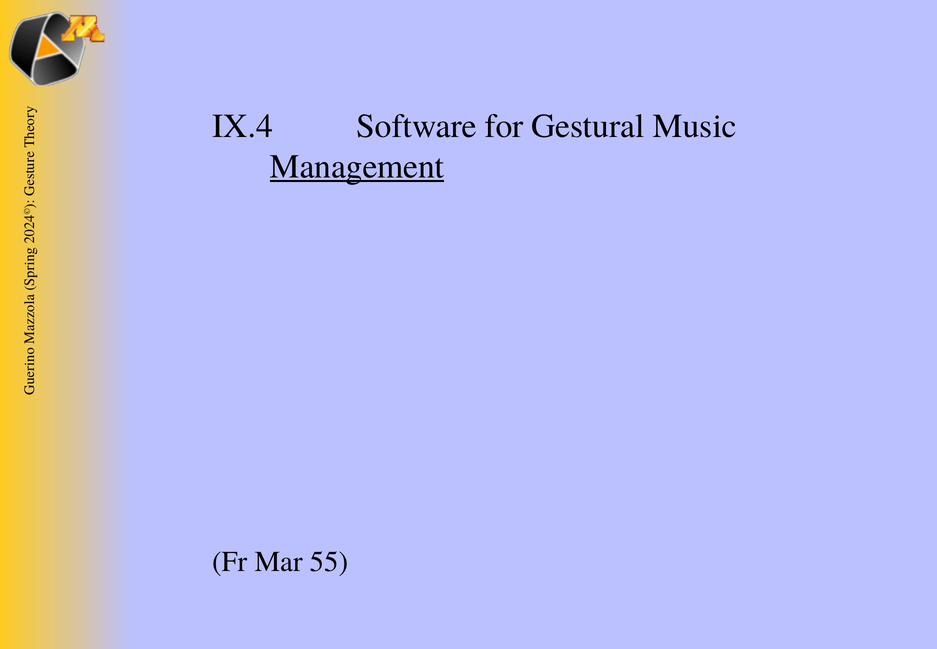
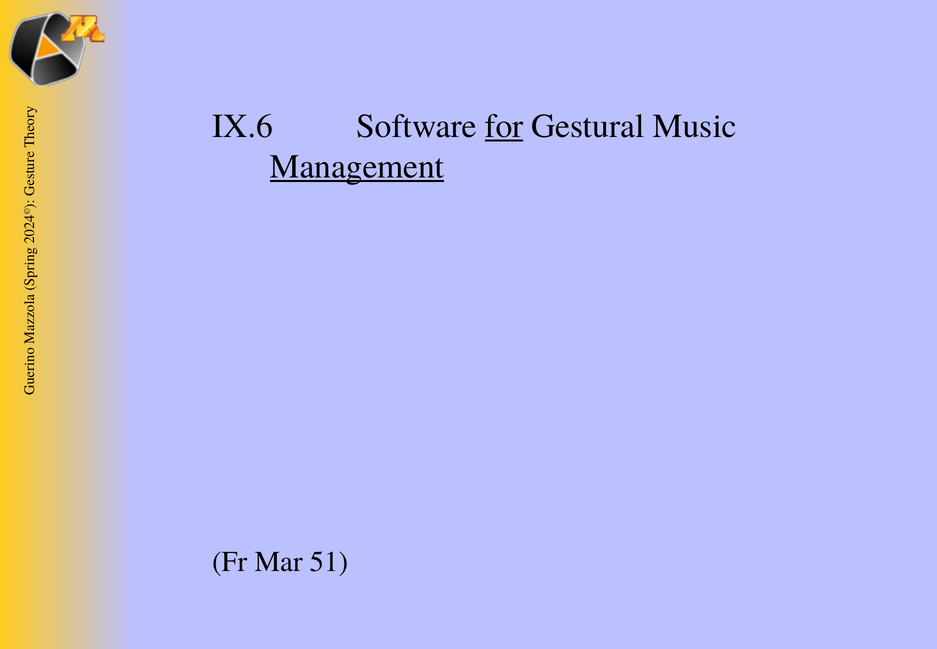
IX.4: IX.4 -> IX.6
for underline: none -> present
55: 55 -> 51
